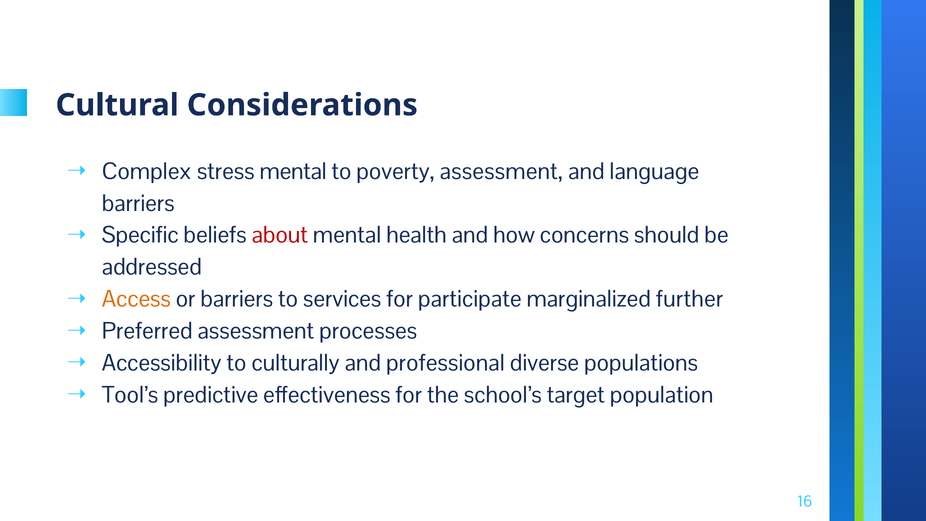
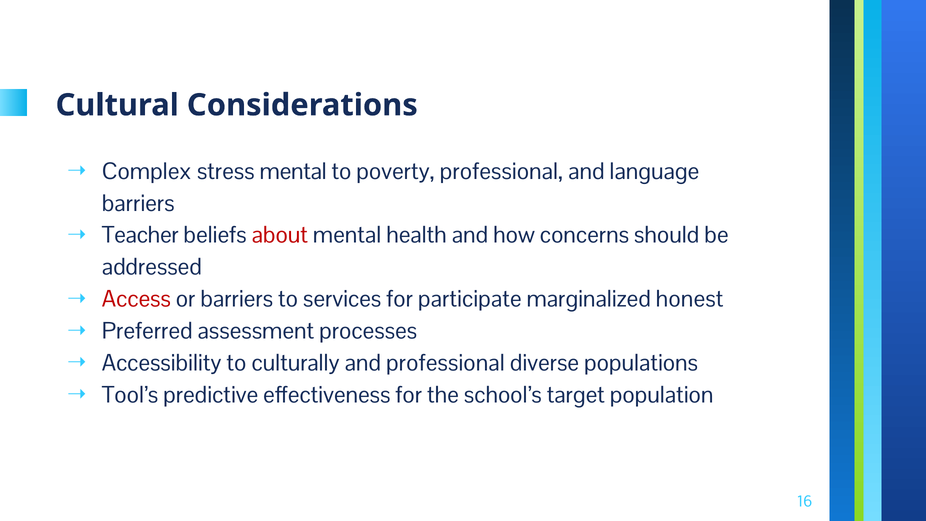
poverty assessment: assessment -> professional
Specific: Specific -> Teacher
Access colour: orange -> red
further: further -> honest
